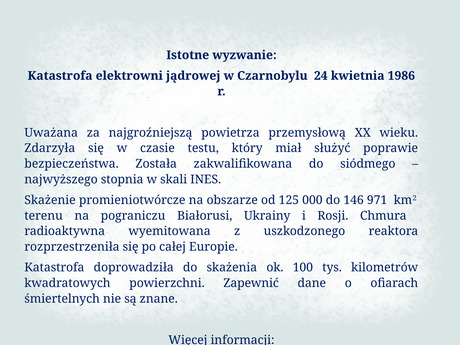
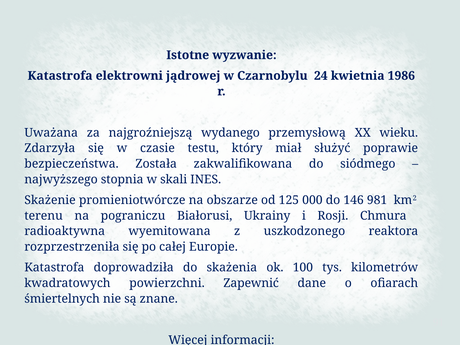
powietrza: powietrza -> wydanego
971: 971 -> 981
